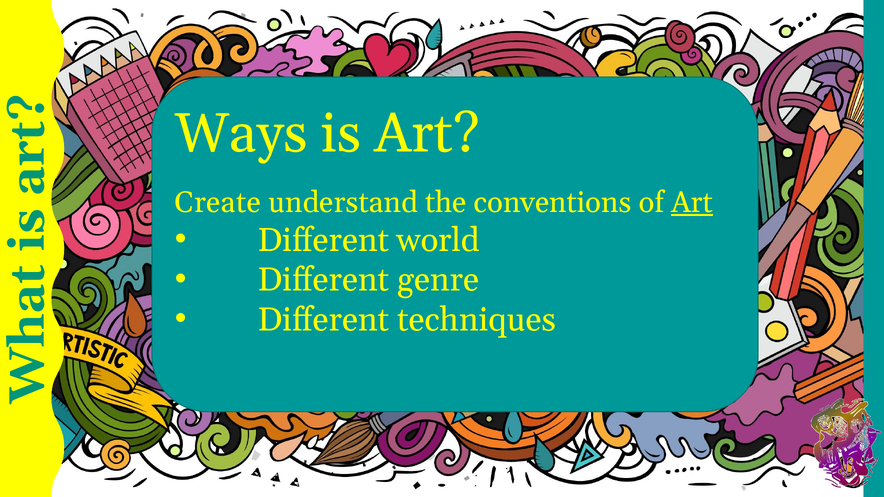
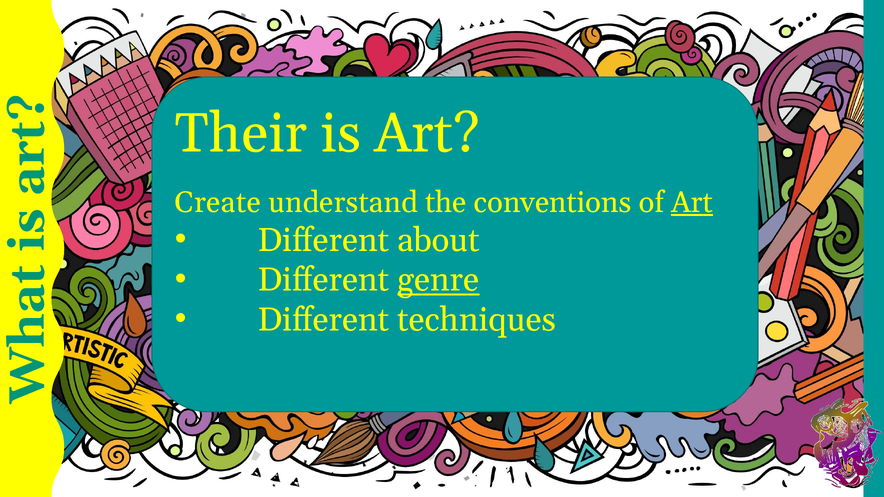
Ways: Ways -> Their
world: world -> about
genre underline: none -> present
